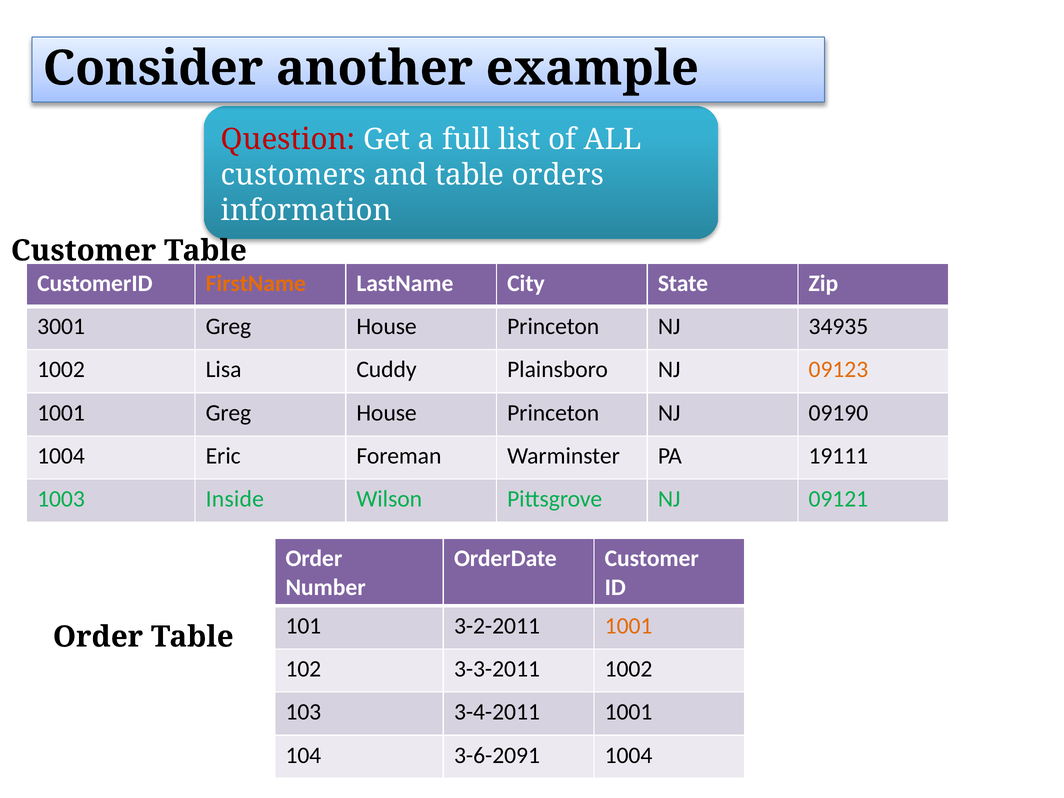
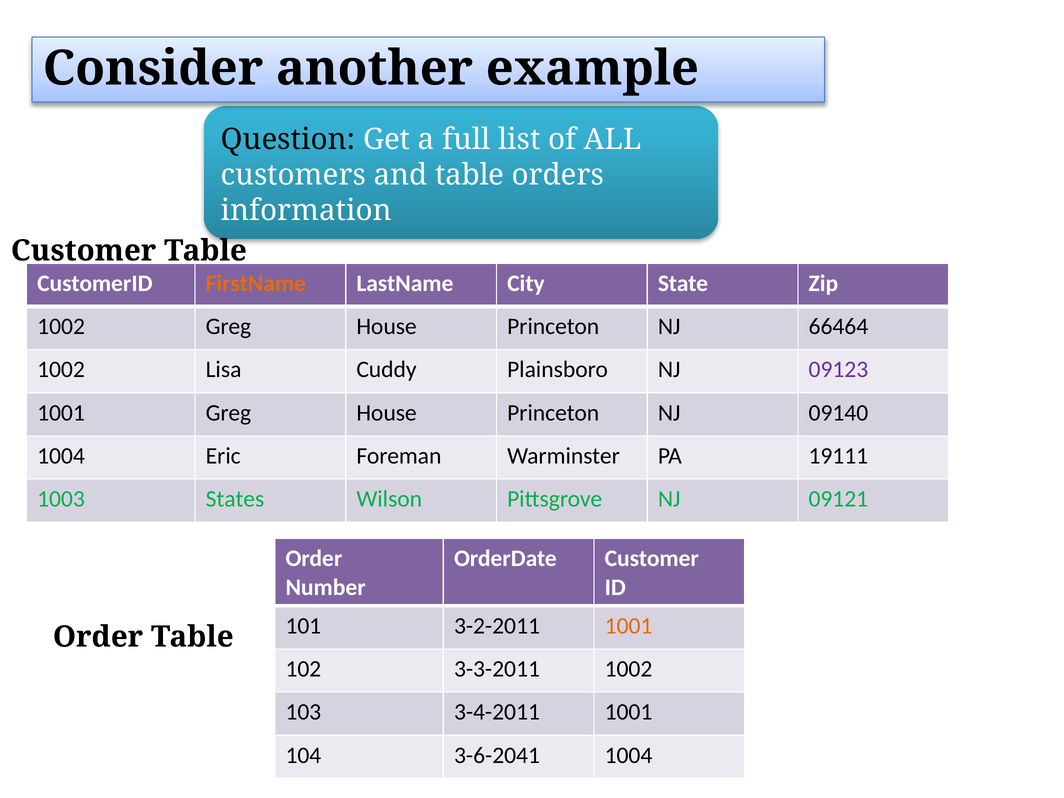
Question colour: red -> black
3001 at (61, 327): 3001 -> 1002
34935: 34935 -> 66464
09123 colour: orange -> purple
09190: 09190 -> 09140
Inside: Inside -> States
3-6-2091: 3-6-2091 -> 3-6-2041
